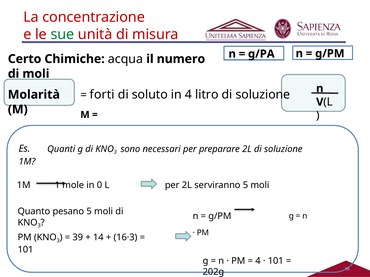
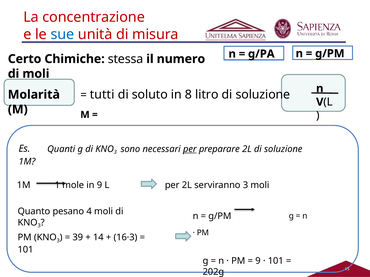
sue colour: green -> blue
acqua: acqua -> stessa
forti: forti -> tutti
in 4: 4 -> 8
per at (190, 149) underline: none -> present
in 0: 0 -> 9
serviranno 5: 5 -> 3
pesano 5: 5 -> 4
4 at (258, 261): 4 -> 9
